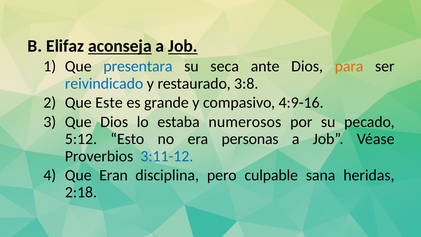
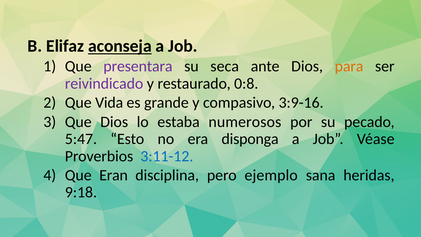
Job at (183, 46) underline: present -> none
presentara colour: blue -> purple
reivindicado colour: blue -> purple
3:8: 3:8 -> 0:8
Este: Este -> Vida
4:9-16: 4:9-16 -> 3:9-16
5:12: 5:12 -> 5:47
personas: personas -> disponga
culpable: culpable -> ejemplo
2:18: 2:18 -> 9:18
